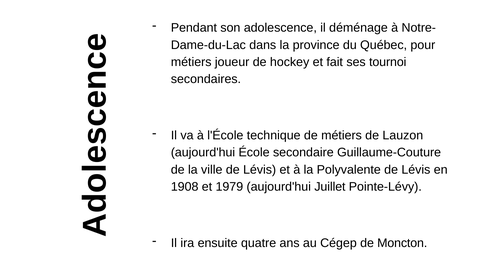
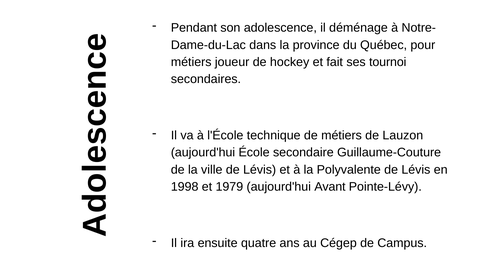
1908: 1908 -> 1998
Juillet: Juillet -> Avant
Moncton: Moncton -> Campus
